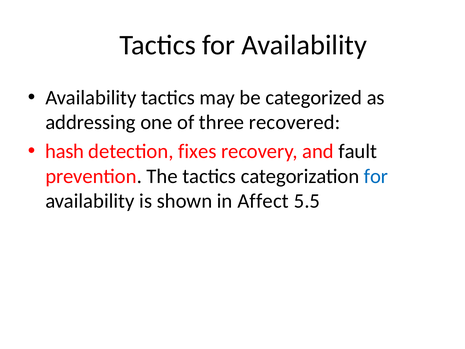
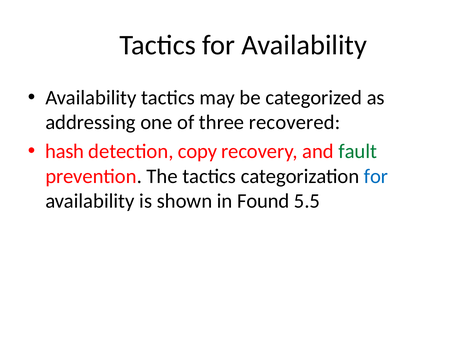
fixes: fixes -> copy
fault colour: black -> green
Affect: Affect -> Found
